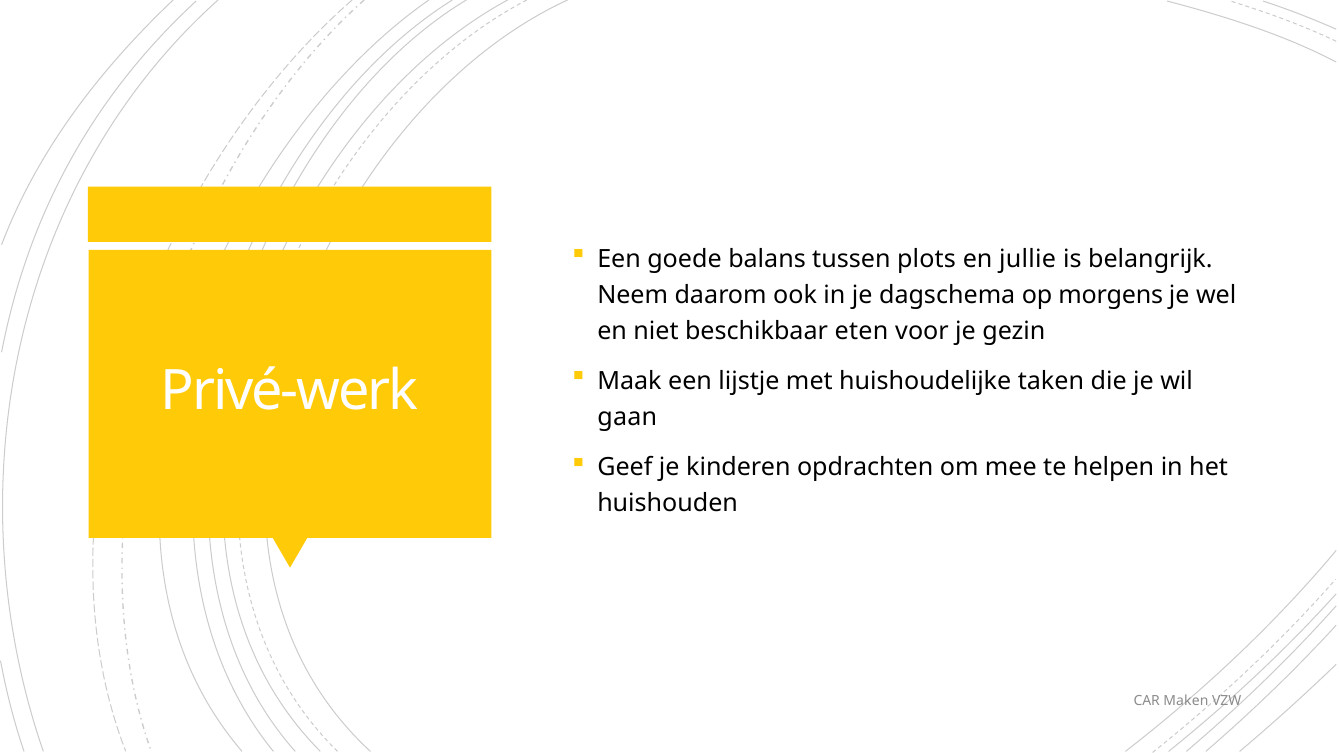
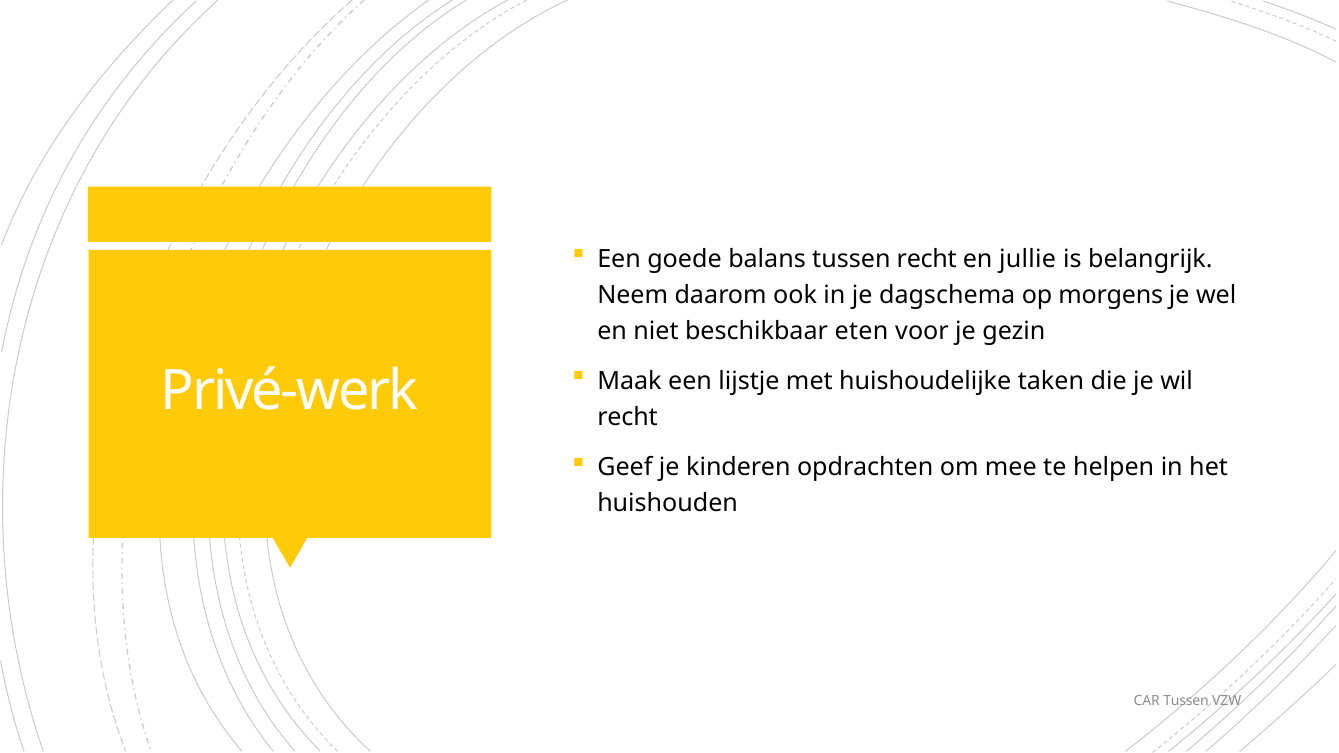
tussen plots: plots -> recht
gaan at (627, 417): gaan -> recht
CAR Maken: Maken -> Tussen
